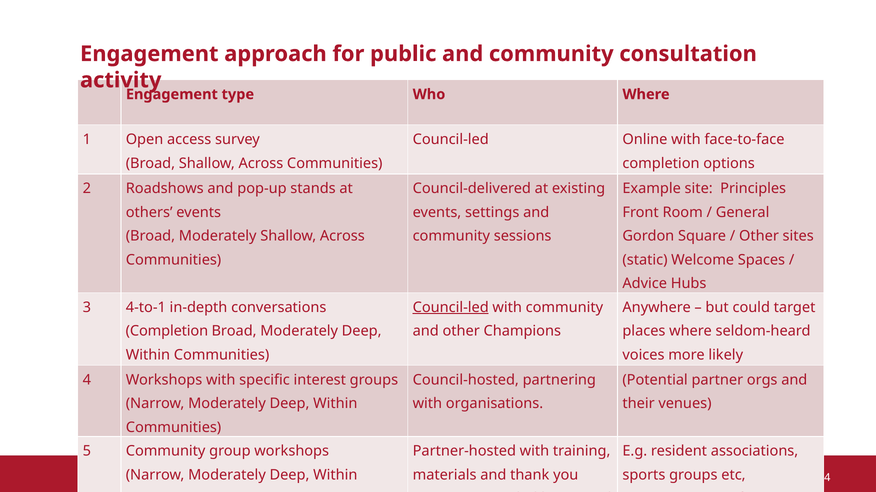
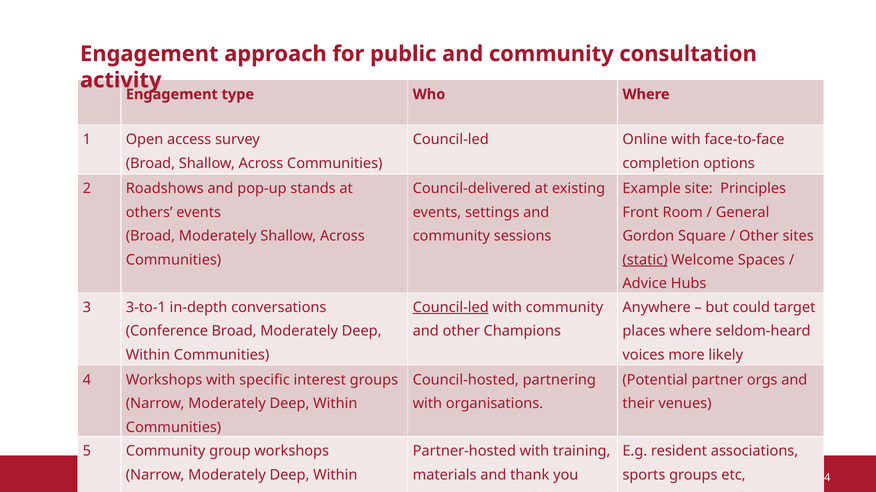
static underline: none -> present
4-to-1: 4-to-1 -> 3-to-1
Completion at (167, 332): Completion -> Conference
